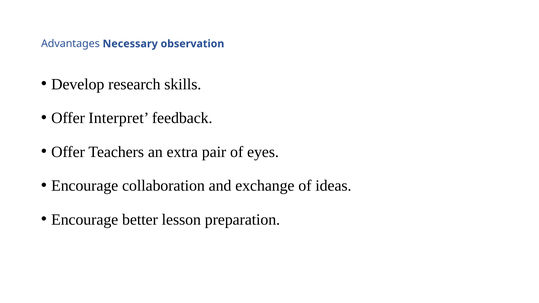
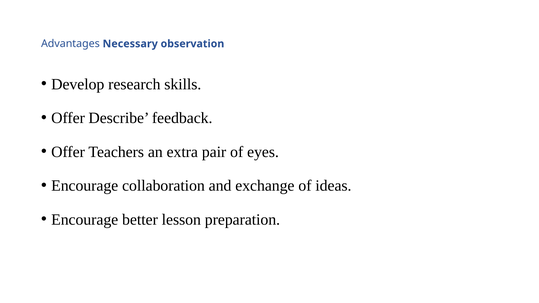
Interpret: Interpret -> Describe
